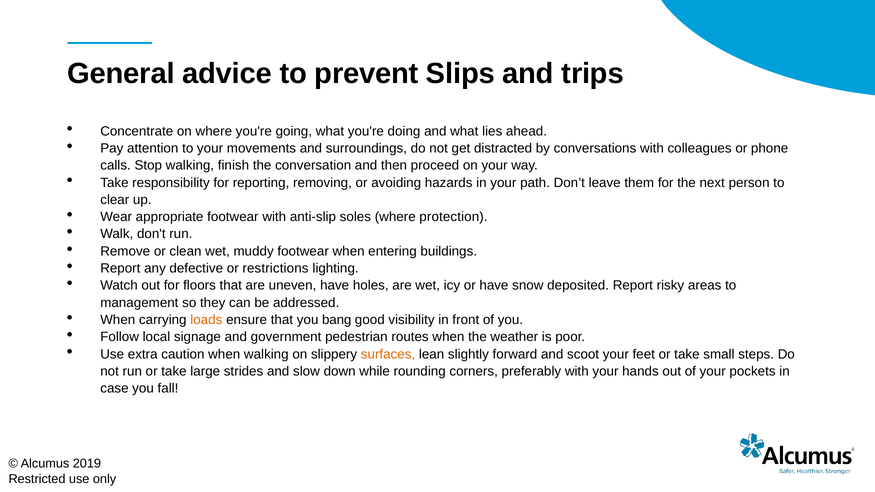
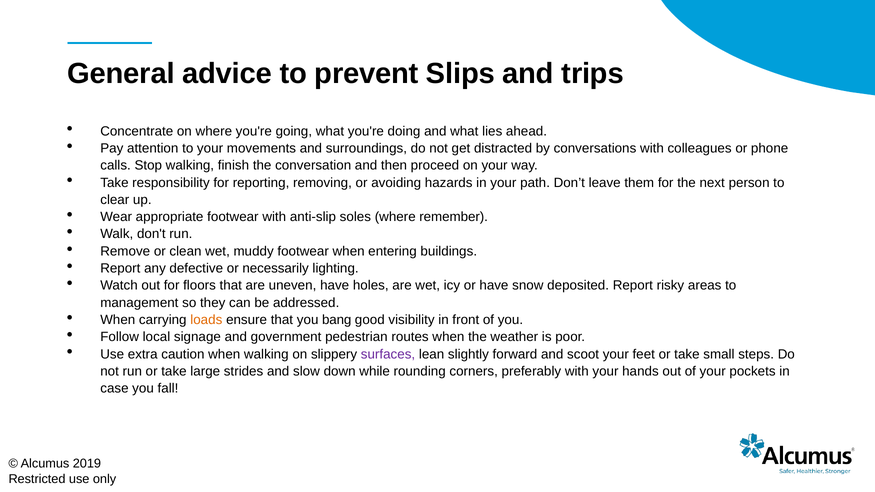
protection: protection -> remember
restrictions: restrictions -> necessarily
surfaces colour: orange -> purple
